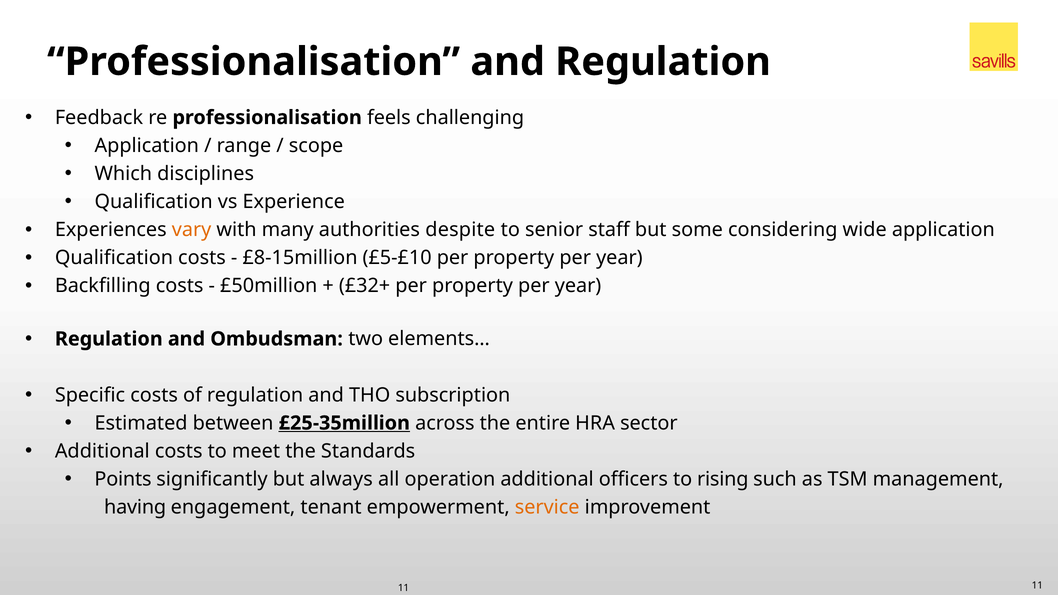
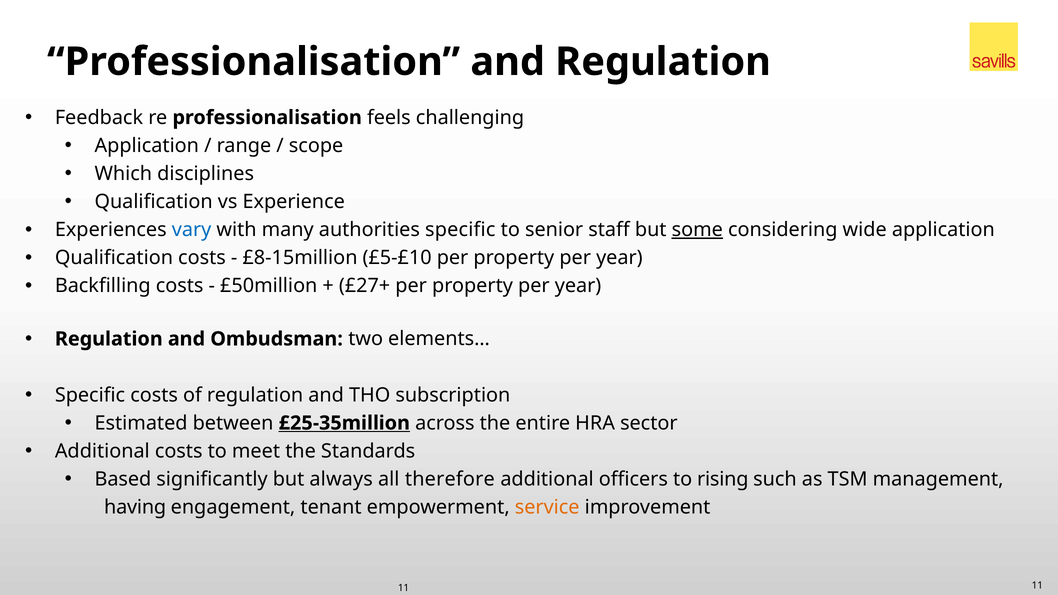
vary colour: orange -> blue
authorities despite: despite -> specific
some underline: none -> present
£32+: £32+ -> £27+
Points: Points -> Based
operation: operation -> therefore
